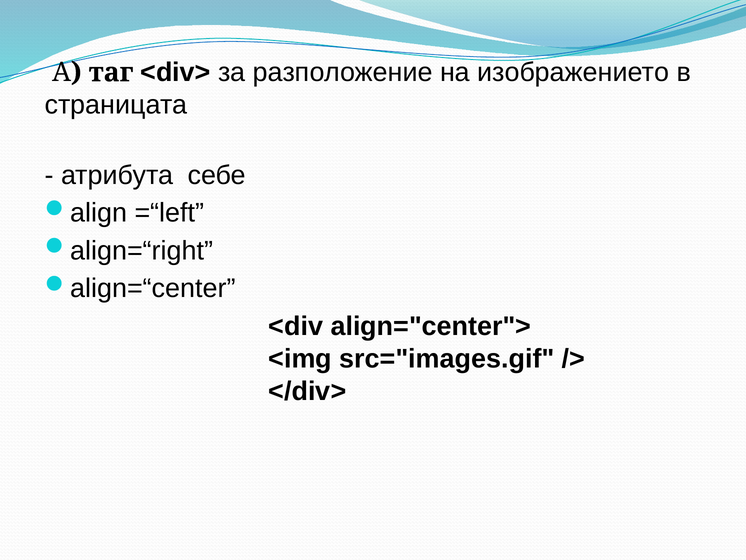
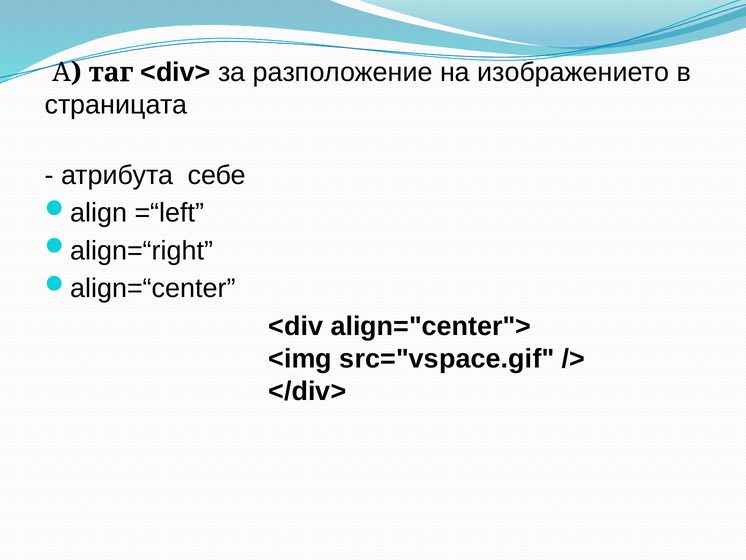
src="images.gif: src="images.gif -> src="vspace.gif
